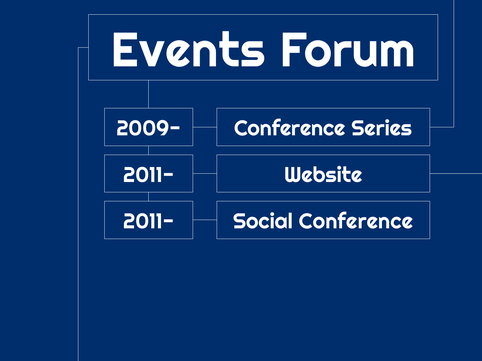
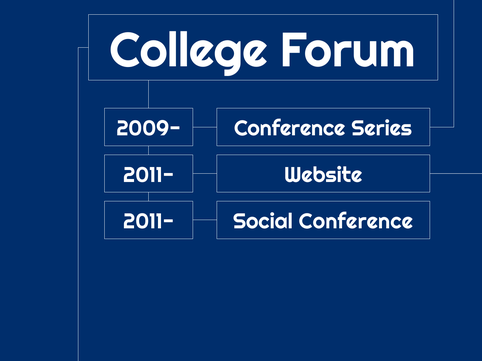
Events: Events -> College
